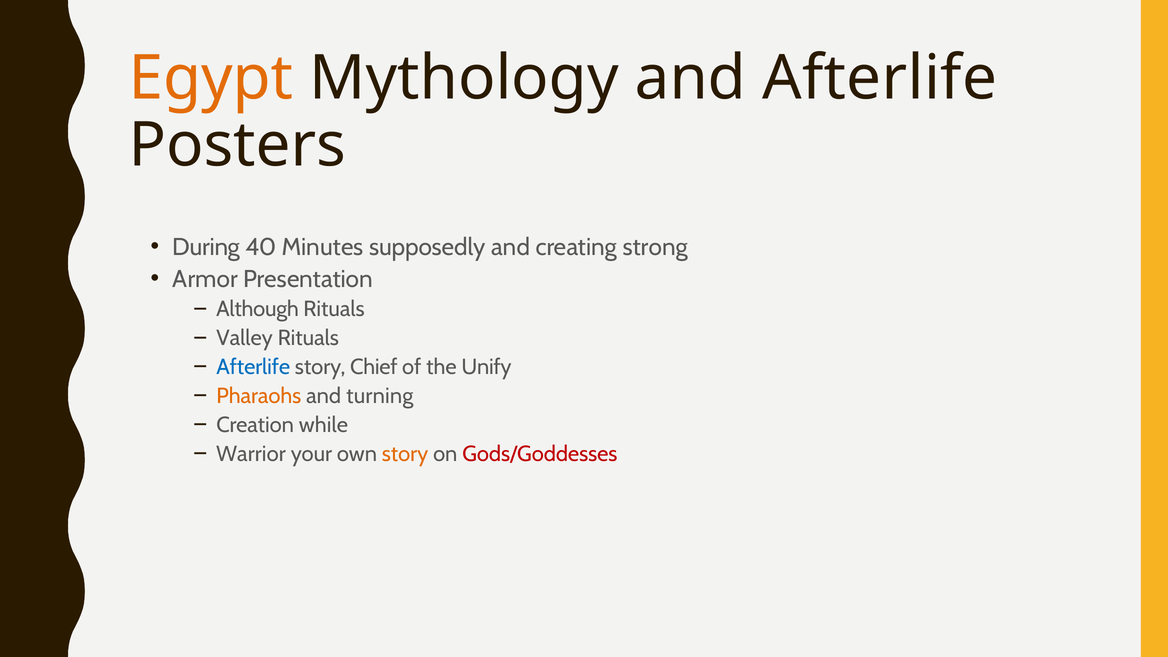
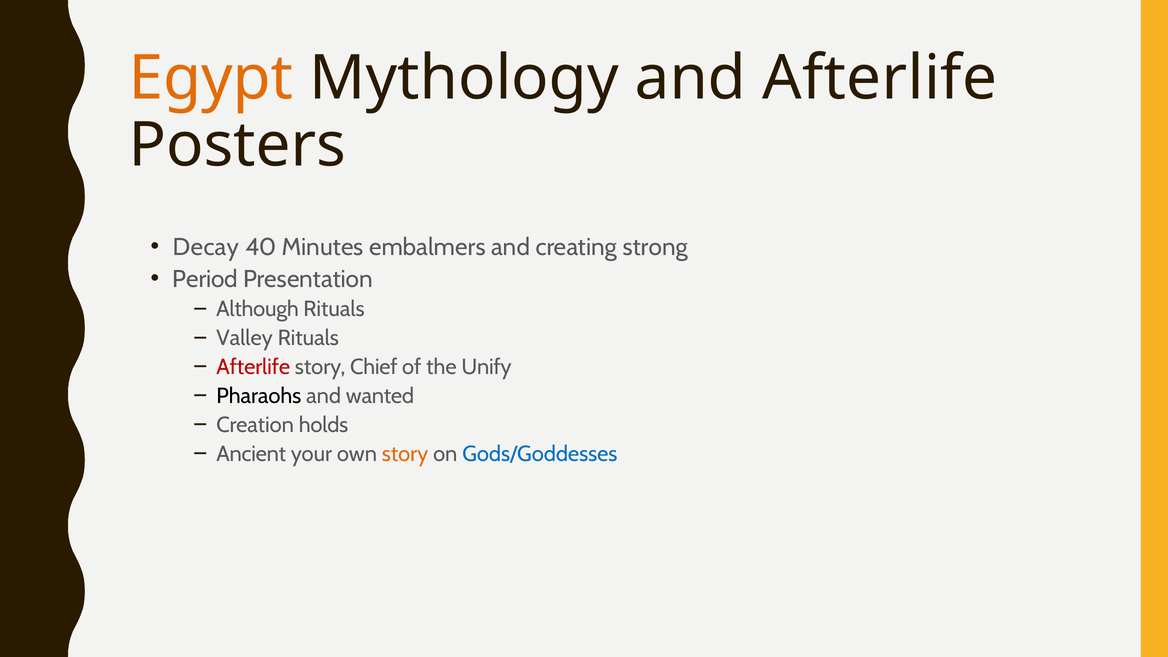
During: During -> Decay
supposedly: supposedly -> embalmers
Armor: Armor -> Period
Afterlife at (253, 367) colour: blue -> red
Pharaohs colour: orange -> black
turning: turning -> wanted
while: while -> holds
Warrior: Warrior -> Ancient
Gods/Goddesses colour: red -> blue
